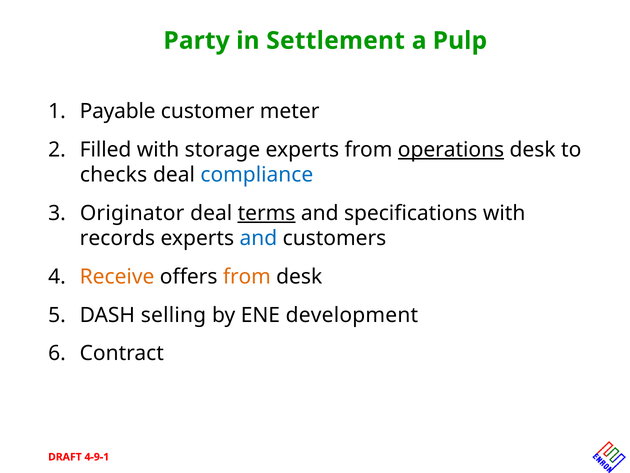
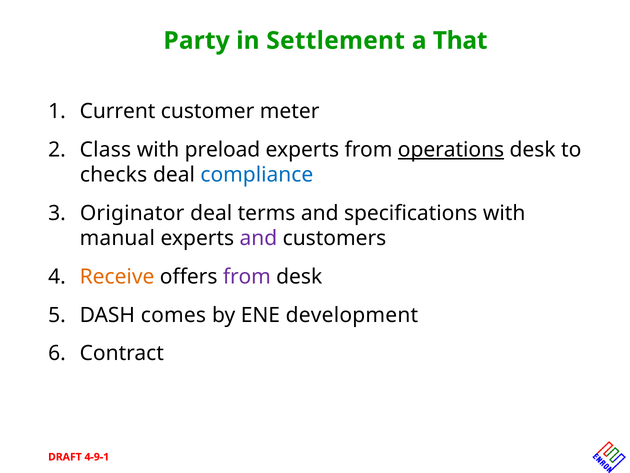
Pulp: Pulp -> That
Payable: Payable -> Current
Filled: Filled -> Class
storage: storage -> preload
terms underline: present -> none
records: records -> manual
and at (258, 238) colour: blue -> purple
from at (247, 277) colour: orange -> purple
selling: selling -> comes
